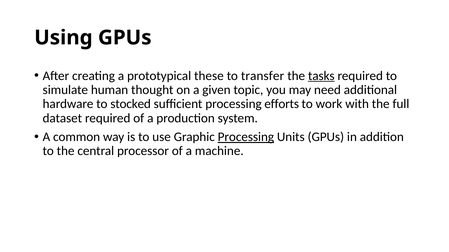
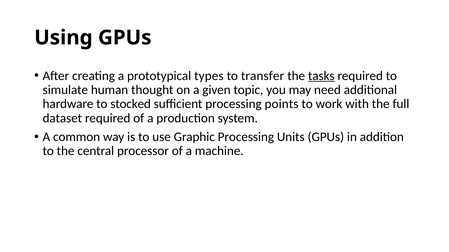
these: these -> types
efforts: efforts -> points
Processing at (246, 137) underline: present -> none
